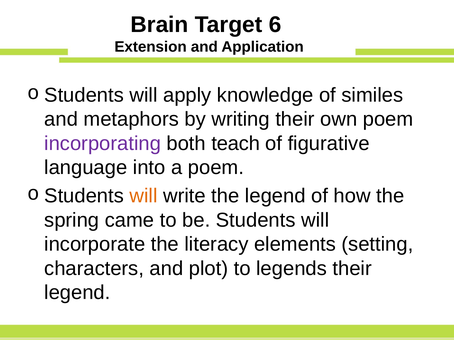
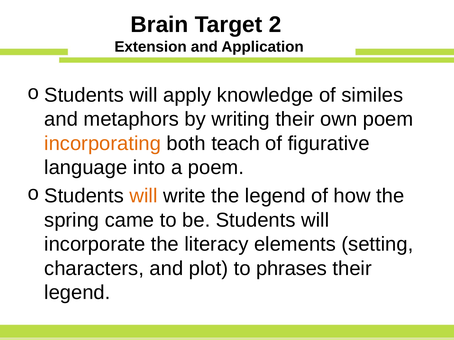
6: 6 -> 2
incorporating colour: purple -> orange
legends: legends -> phrases
